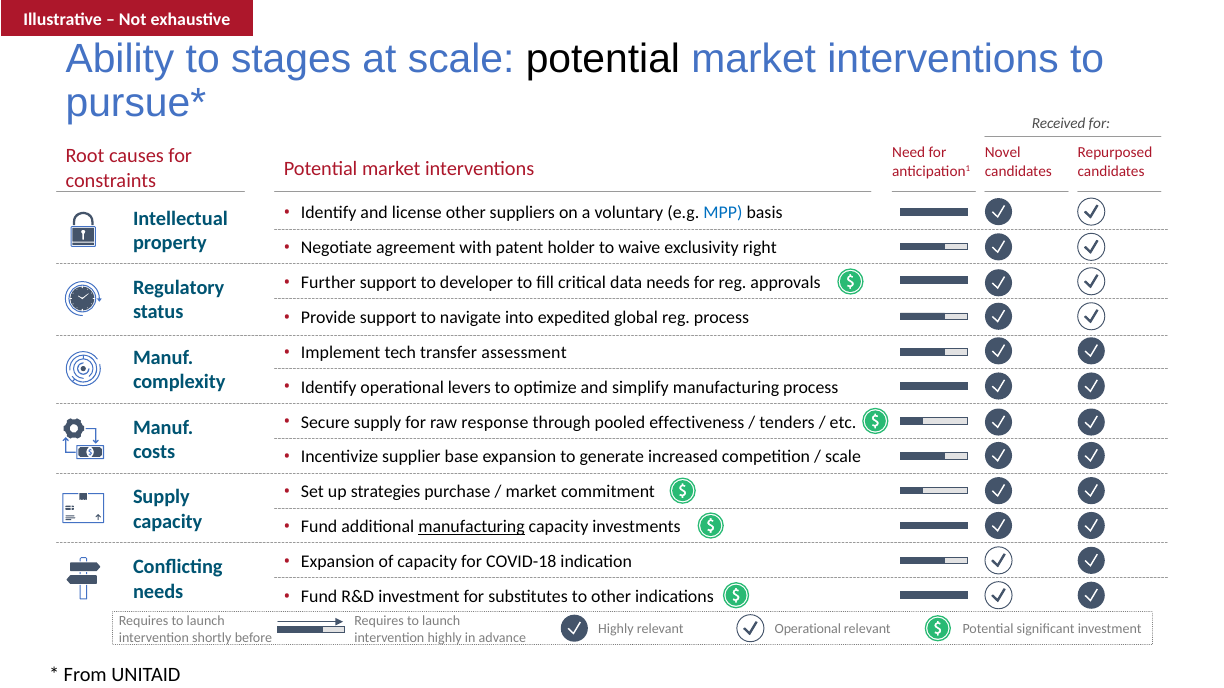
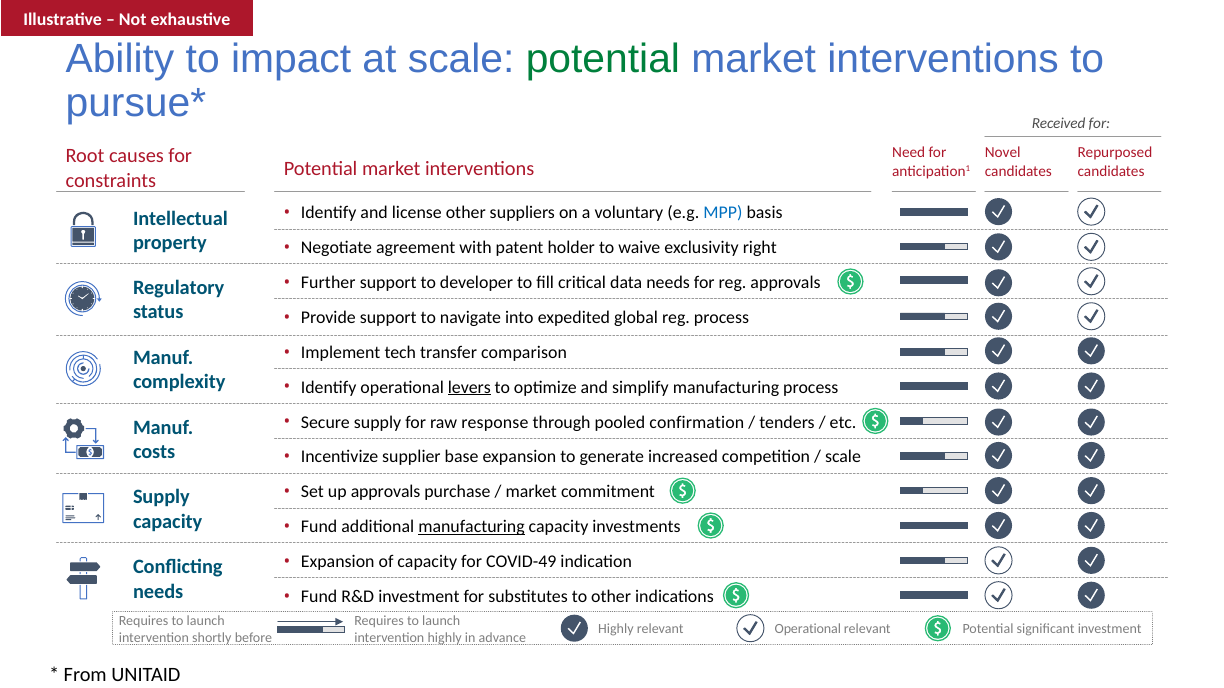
stages: stages -> impact
potential at (603, 59) colour: black -> green
assessment: assessment -> comparison
levers underline: none -> present
effectiveness: effectiveness -> confirmation
up strategies: strategies -> approvals
COVID-18: COVID-18 -> COVID-49
